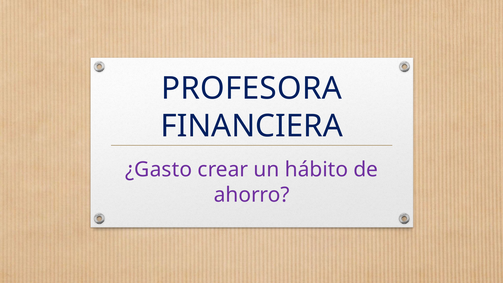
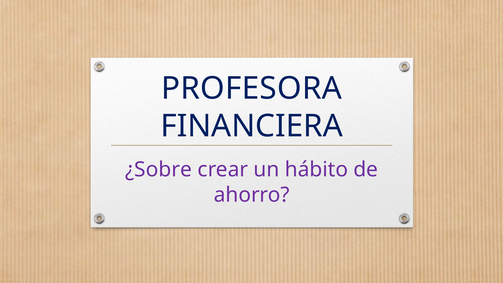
¿Gasto: ¿Gasto -> ¿Sobre
